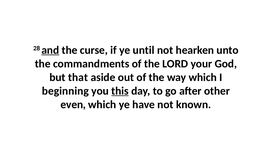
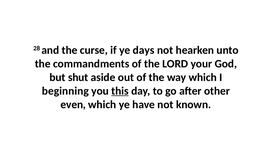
and underline: present -> none
until: until -> days
that: that -> shut
